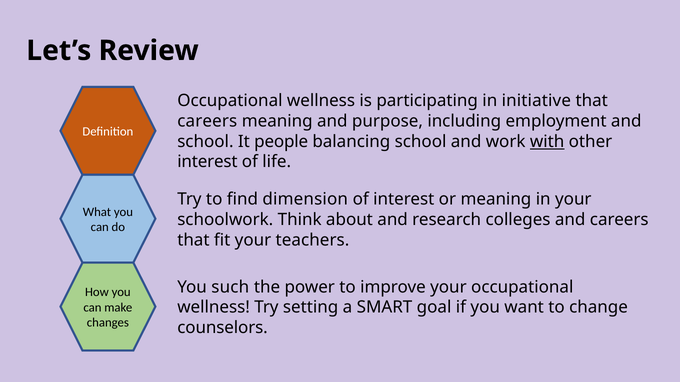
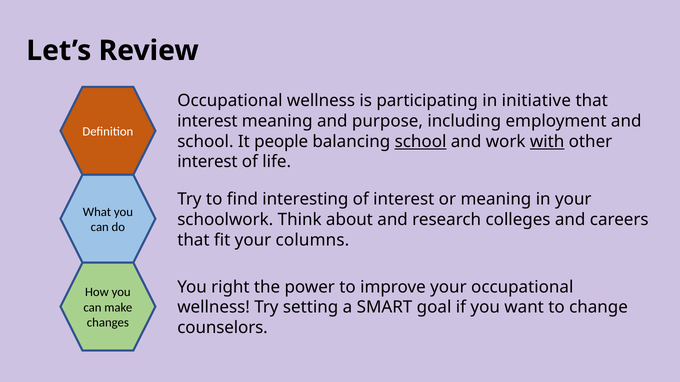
careers at (207, 121): careers -> interest
school at (421, 142) underline: none -> present
dimension: dimension -> interesting
teachers: teachers -> columns
such: such -> right
